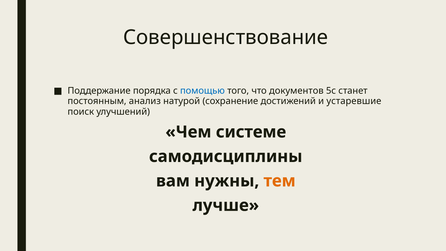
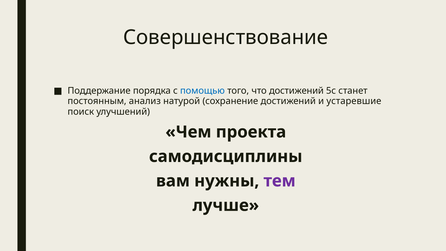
что документов: документов -> достижений
системе: системе -> проекта
тем colour: orange -> purple
